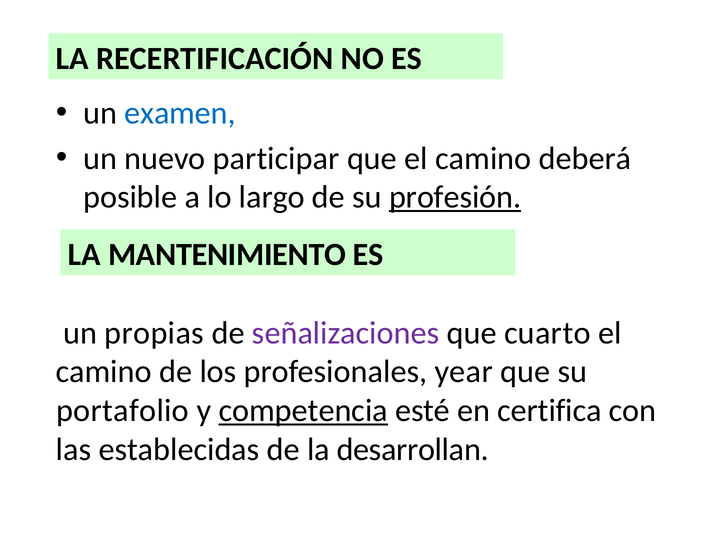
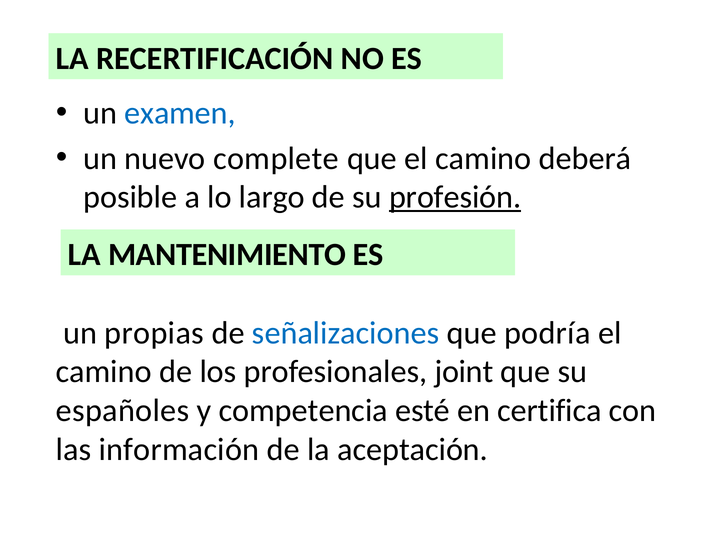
participar: participar -> complete
señalizaciones colour: purple -> blue
cuarto: cuarto -> podría
year: year -> joint
portafolio: portafolio -> españoles
competencia underline: present -> none
establecidas: establecidas -> información
desarrollan: desarrollan -> aceptación
